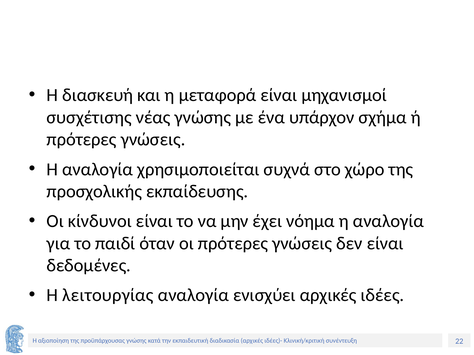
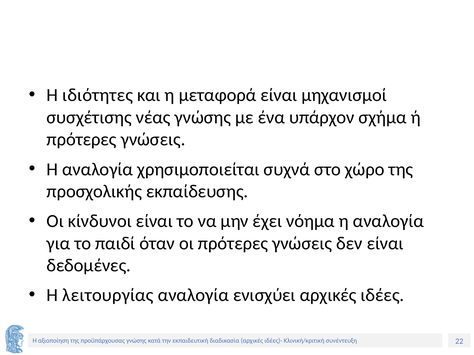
διασκευή: διασκευή -> ιδιότητες
